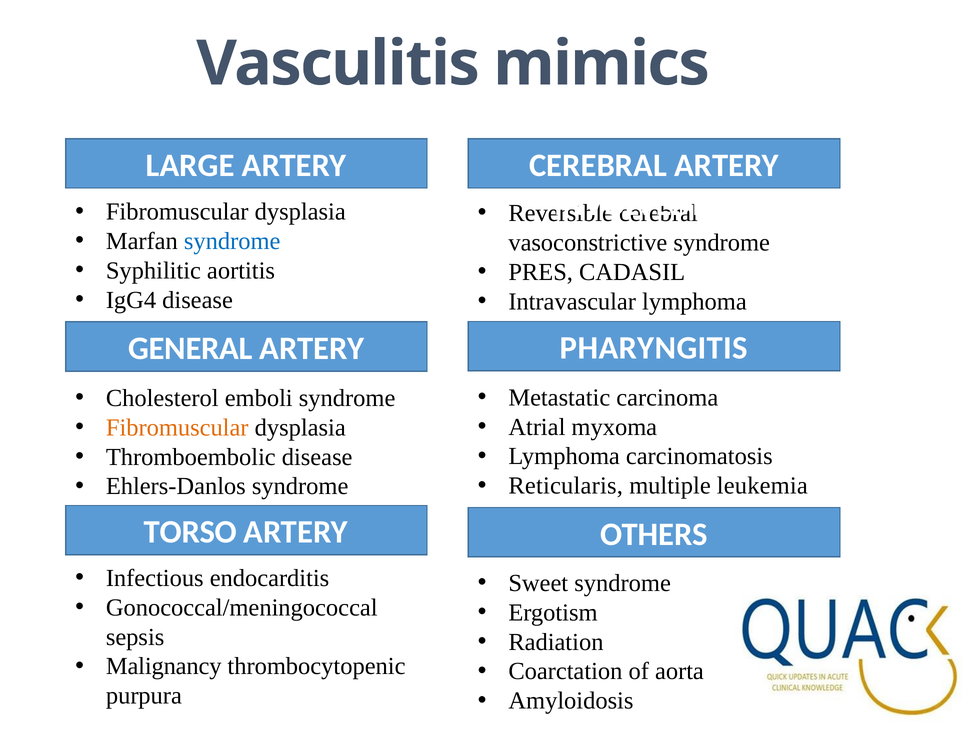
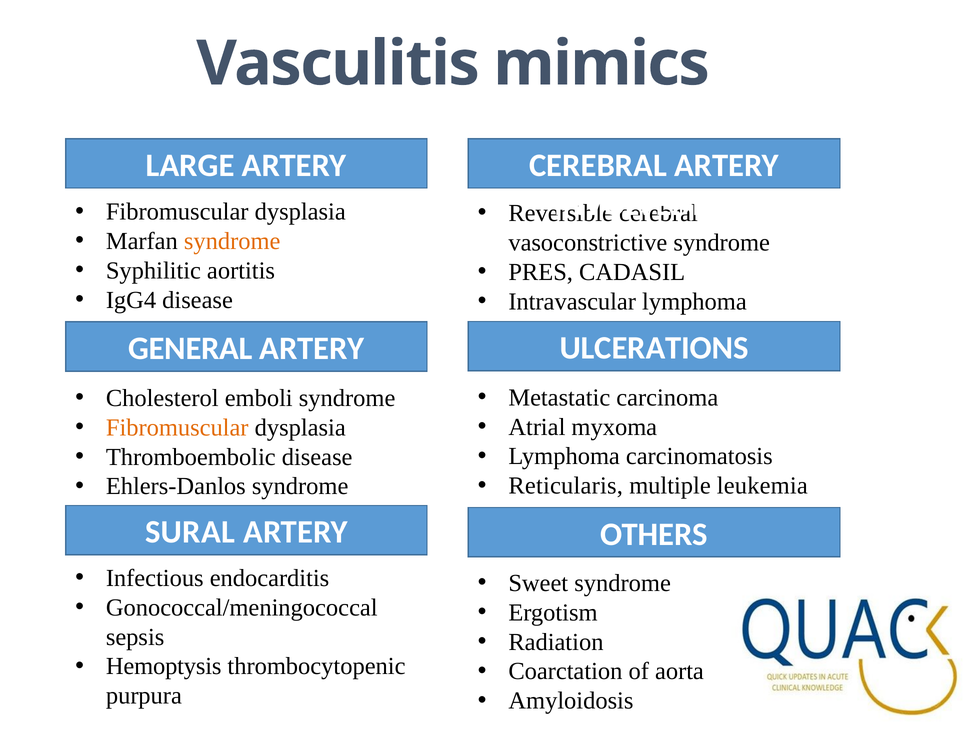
syndrome at (232, 241) colour: blue -> orange
PHARYNGITIS: PHARYNGITIS -> ULCERATIONS
TORSO: TORSO -> SURAL
Malignancy: Malignancy -> Hemoptysis
